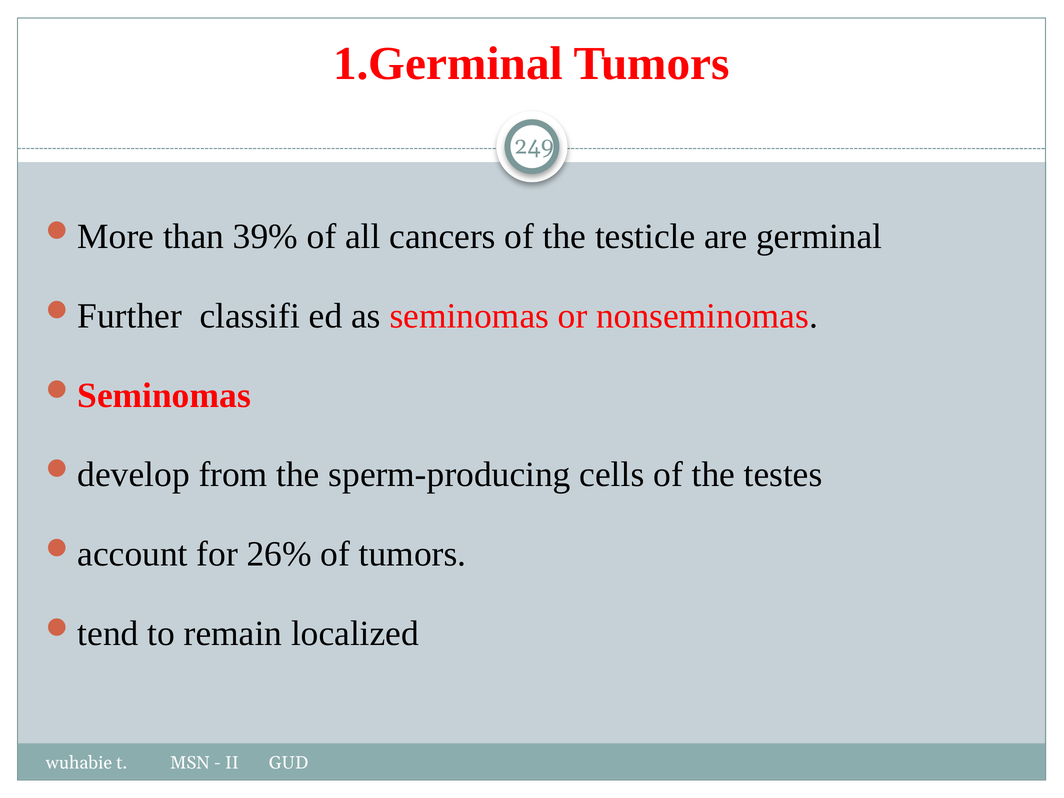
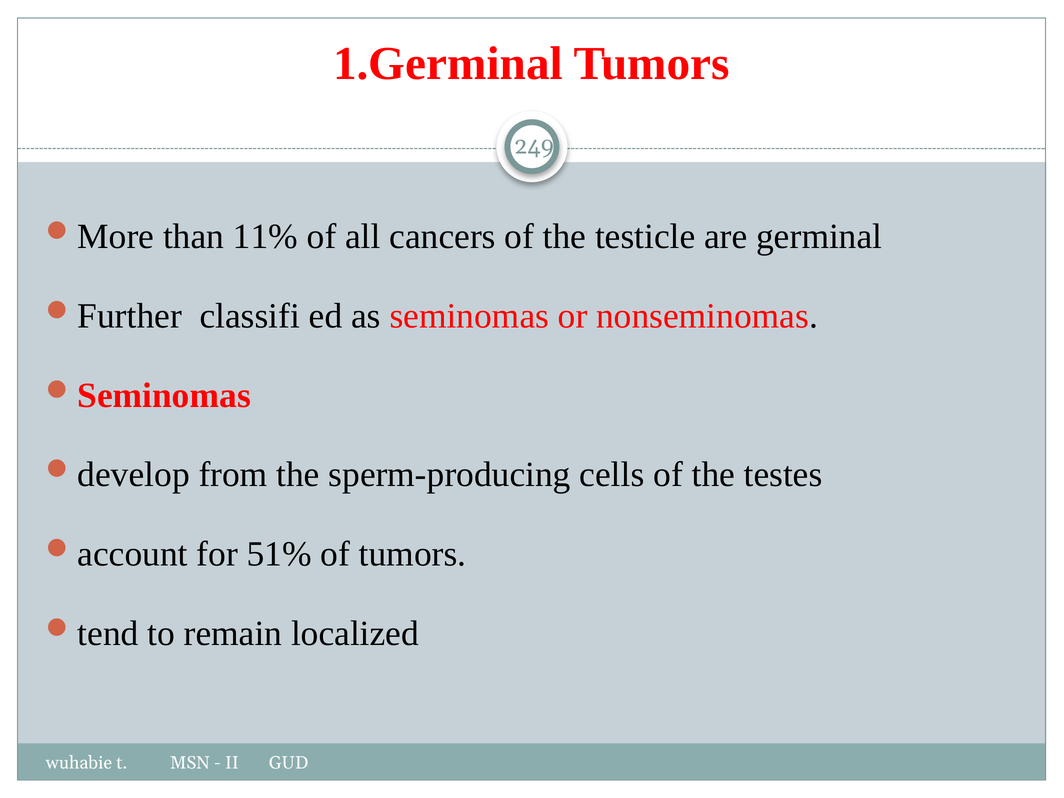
39%: 39% -> 11%
26%: 26% -> 51%
